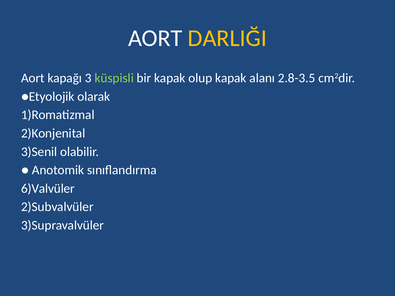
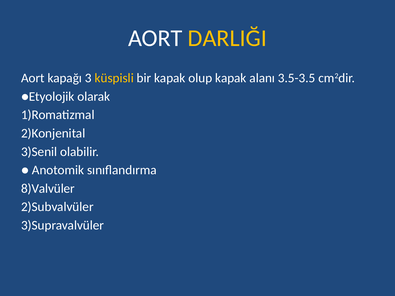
küspisli colour: light green -> yellow
2.8-3.5: 2.8-3.5 -> 3.5-3.5
6)Valvüler: 6)Valvüler -> 8)Valvüler
